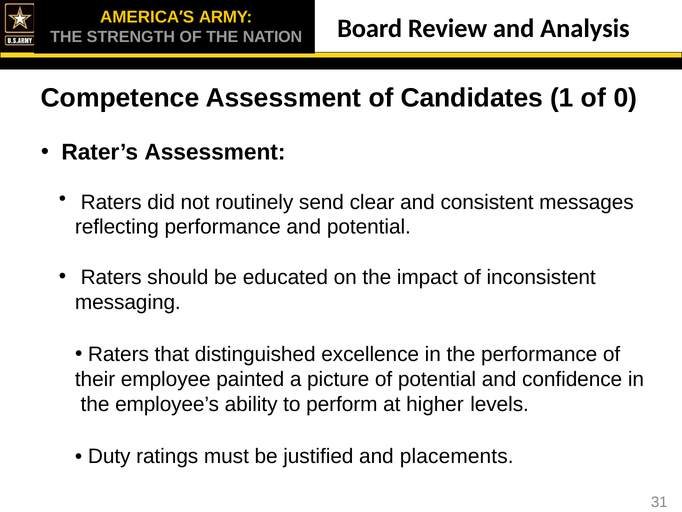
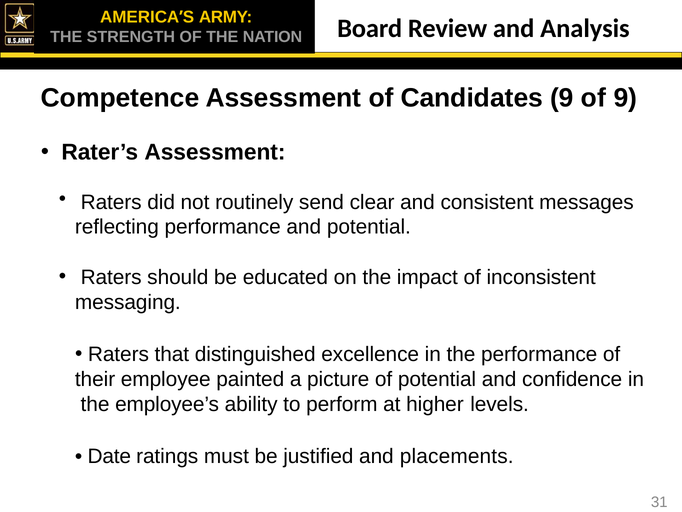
Candidates 1: 1 -> 9
of 0: 0 -> 9
Duty: Duty -> Date
